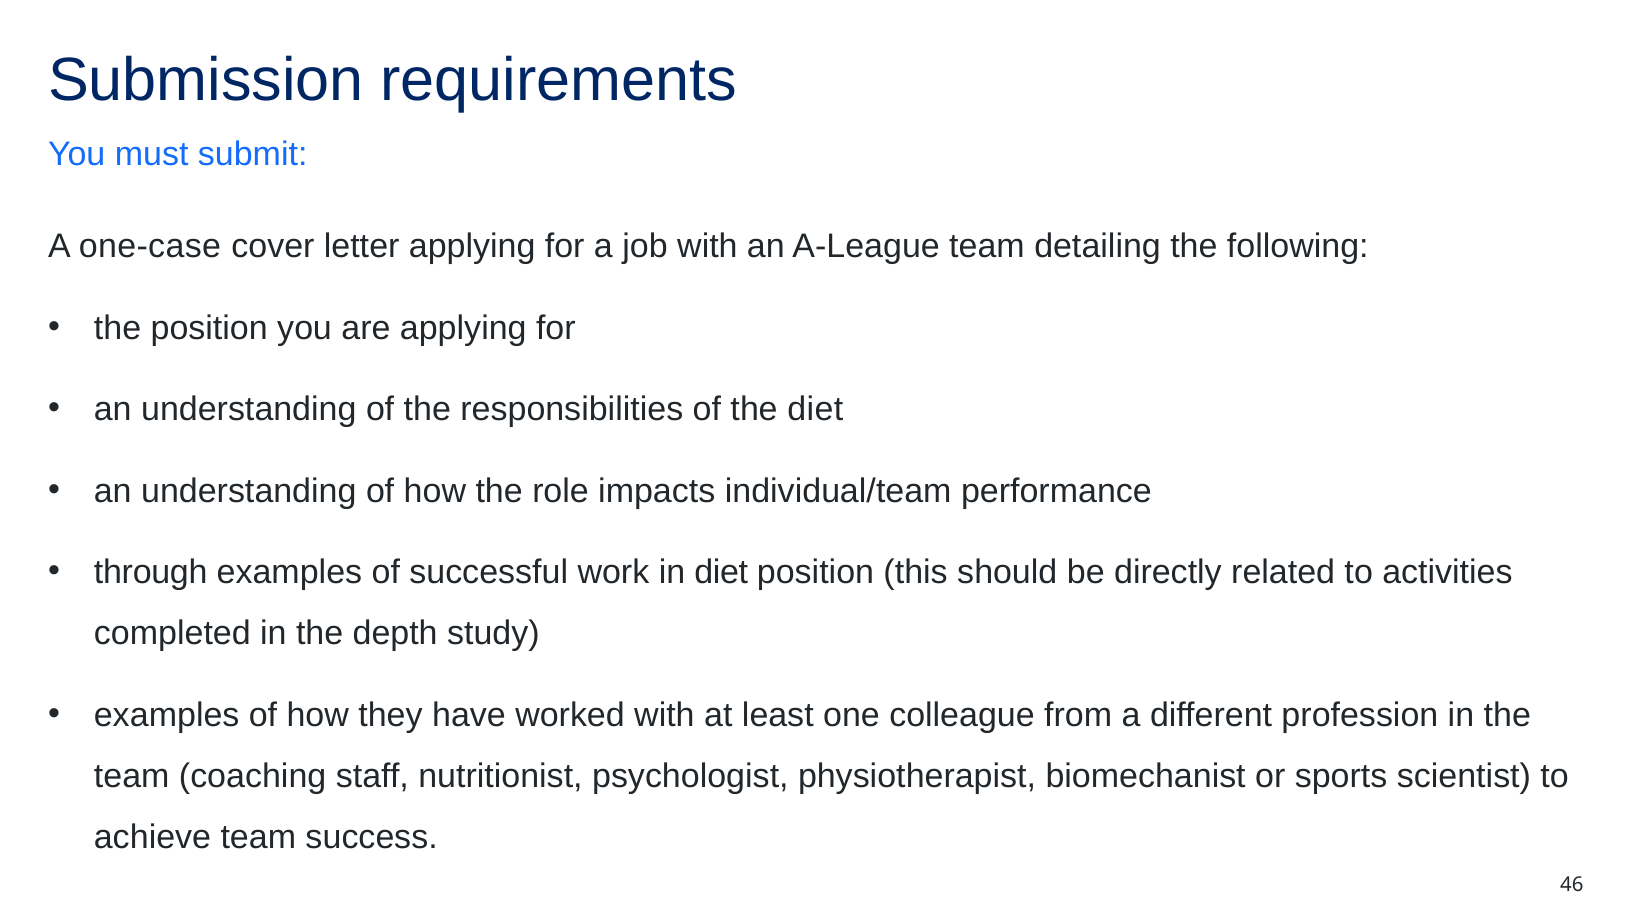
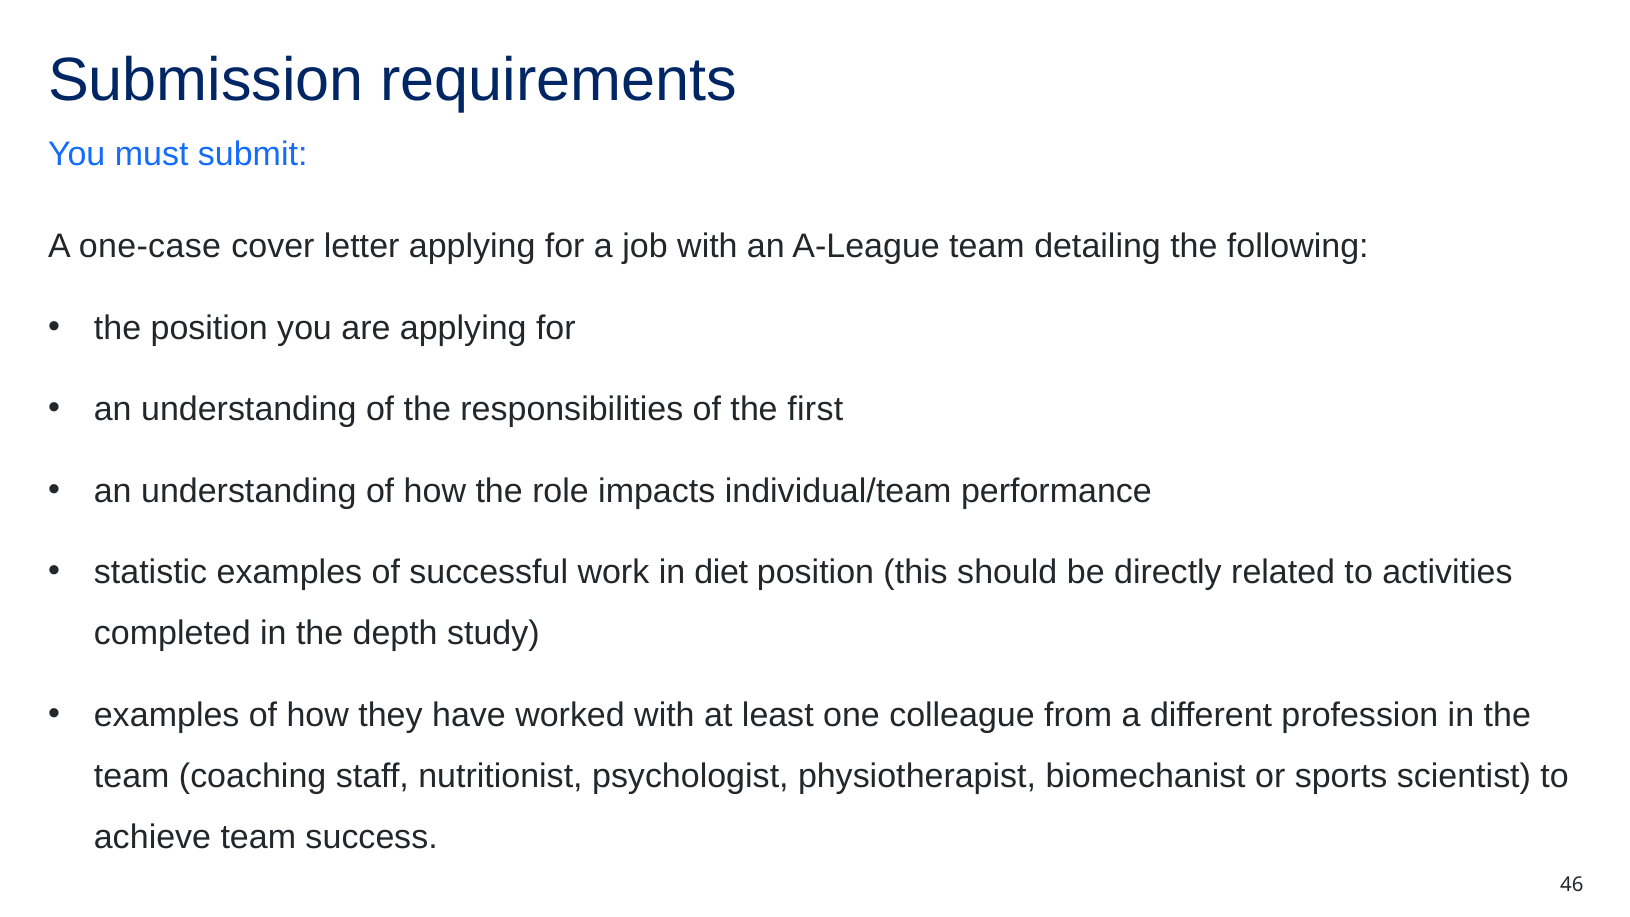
the diet: diet -> first
through: through -> statistic
